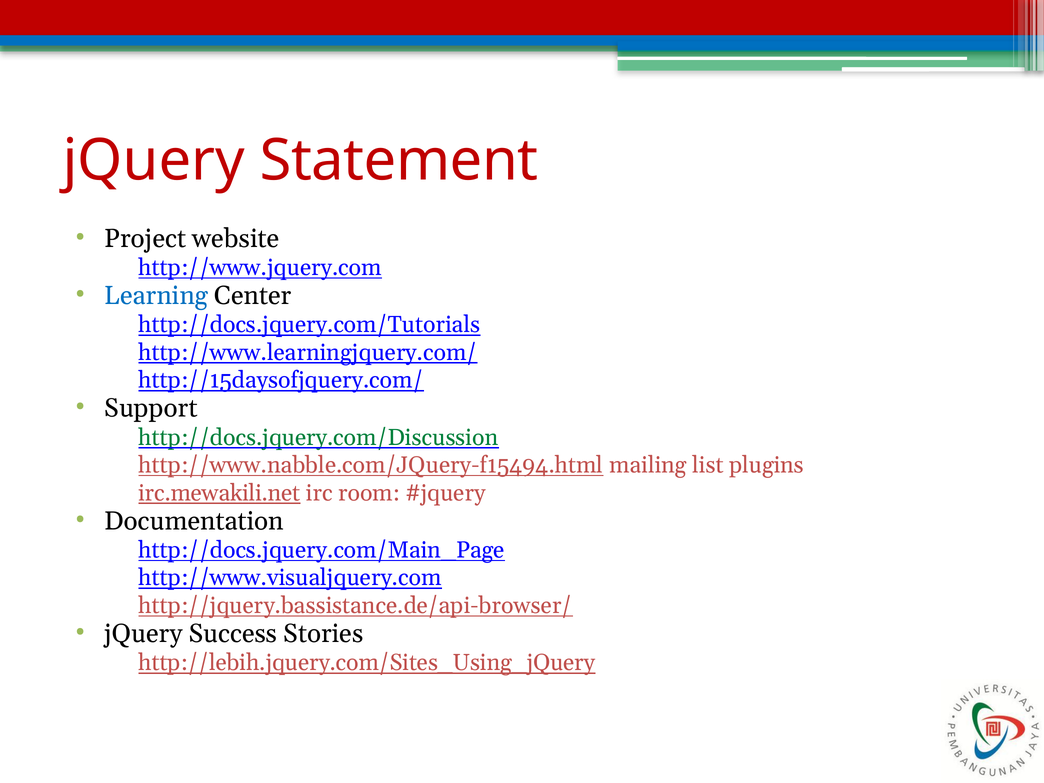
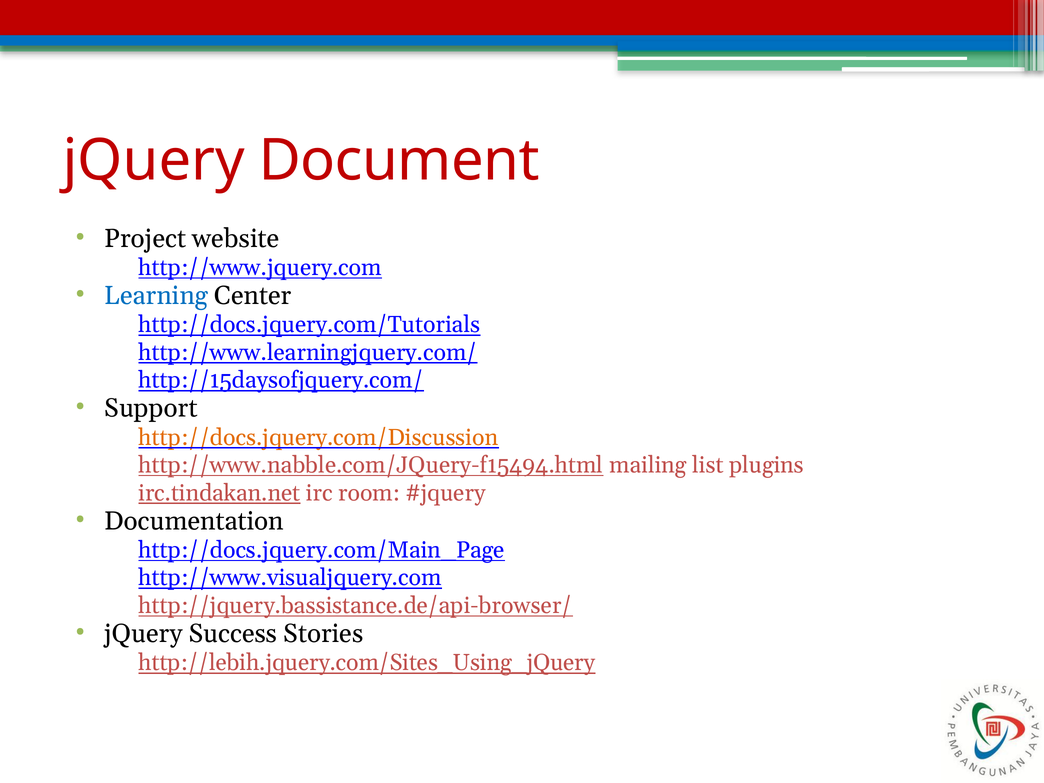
Statement: Statement -> Document
http://docs.jquery.com/Discussion colour: green -> orange
irc.mewakili.net: irc.mewakili.net -> irc.tindakan.net
